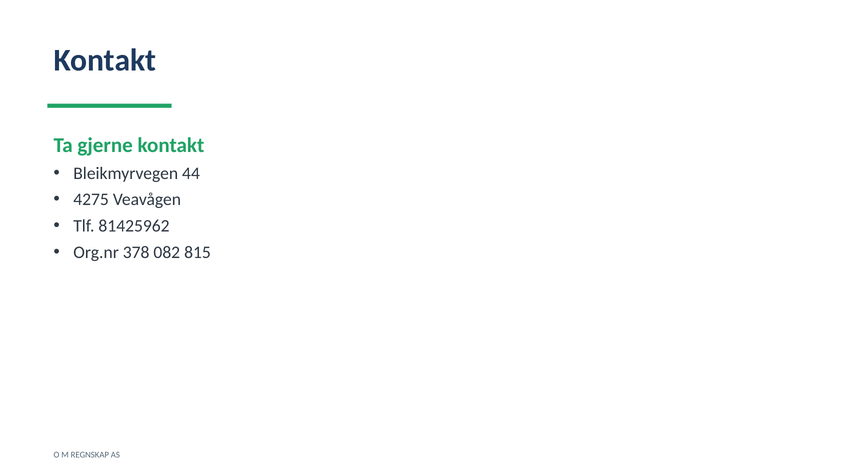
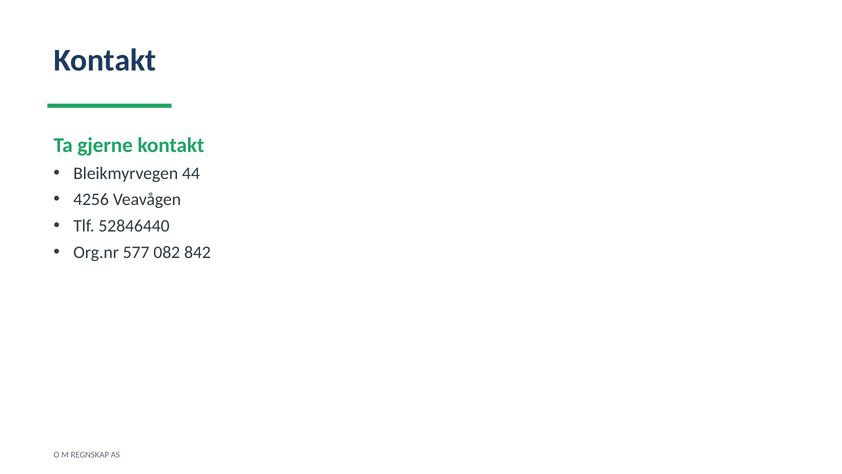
4275: 4275 -> 4256
81425962: 81425962 -> 52846440
378: 378 -> 577
815: 815 -> 842
